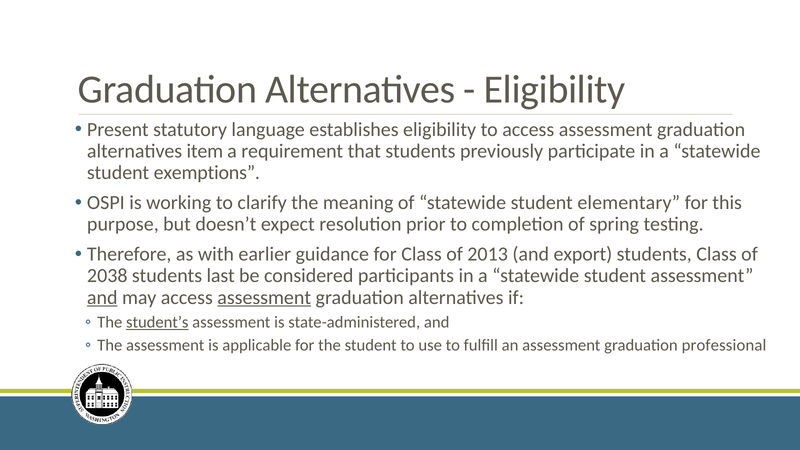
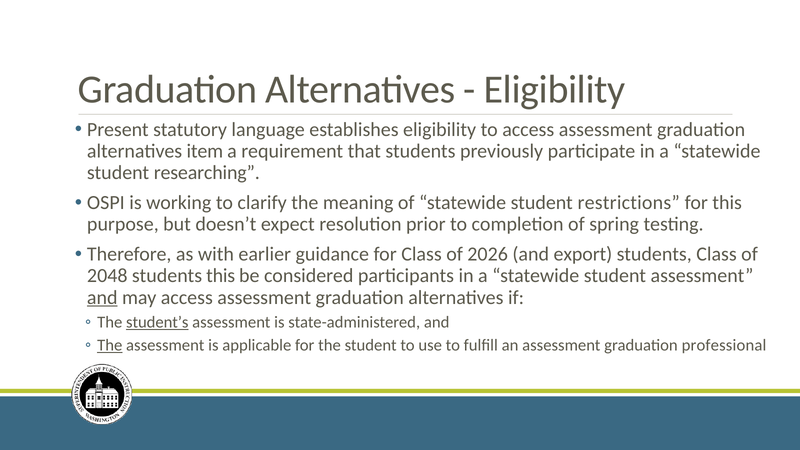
exemptions: exemptions -> researching
elementary: elementary -> restrictions
2013: 2013 -> 2026
2038: 2038 -> 2048
students last: last -> this
assessment at (264, 297) underline: present -> none
The at (110, 345) underline: none -> present
